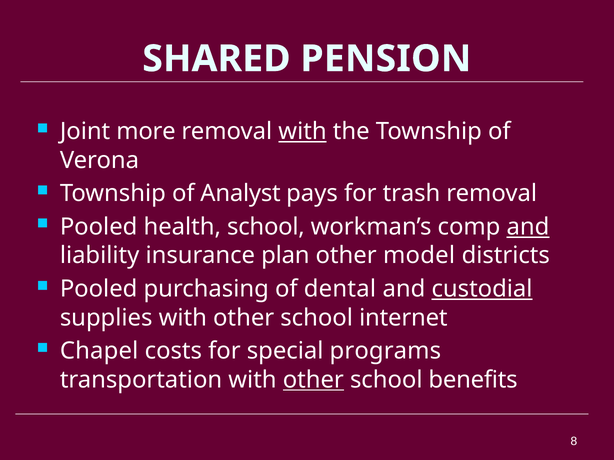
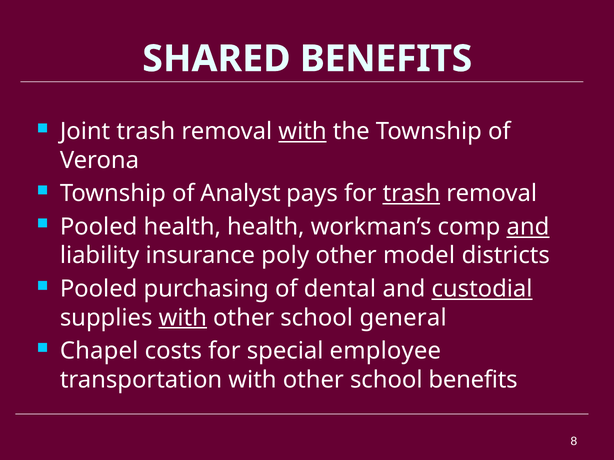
SHARED PENSION: PENSION -> BENEFITS
Joint more: more -> trash
trash at (411, 194) underline: none -> present
health school: school -> health
plan: plan -> poly
with at (183, 318) underline: none -> present
internet: internet -> general
programs: programs -> employee
other at (313, 380) underline: present -> none
